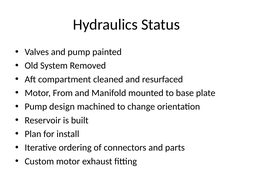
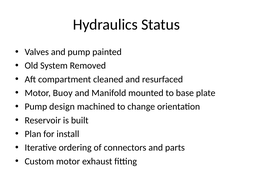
From: From -> Buoy
